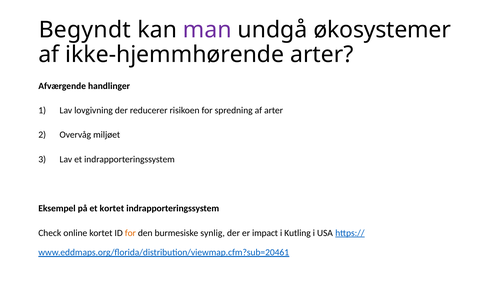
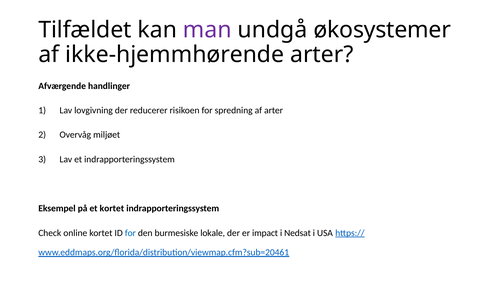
Begyndt: Begyndt -> Tilfældet
for at (130, 233) colour: orange -> blue
synlig: synlig -> lokale
Kutling: Kutling -> Nedsat
